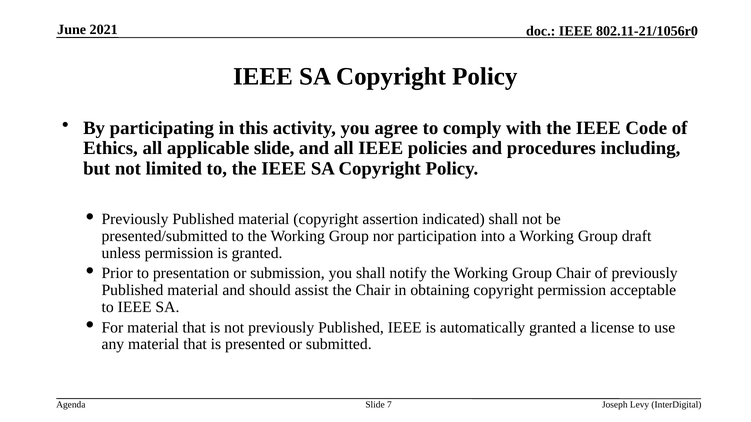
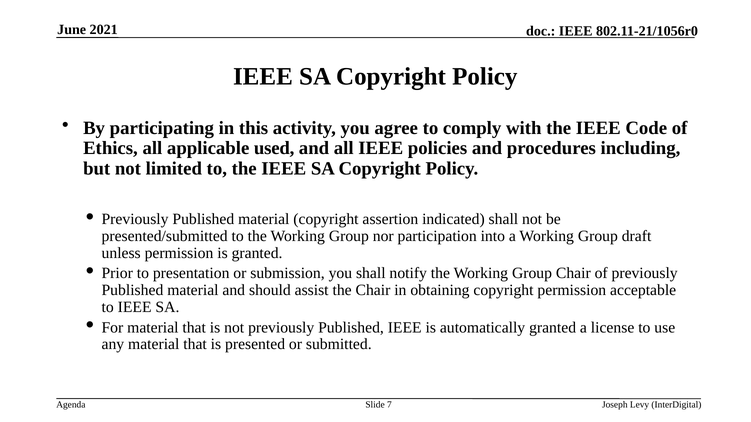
applicable slide: slide -> used
